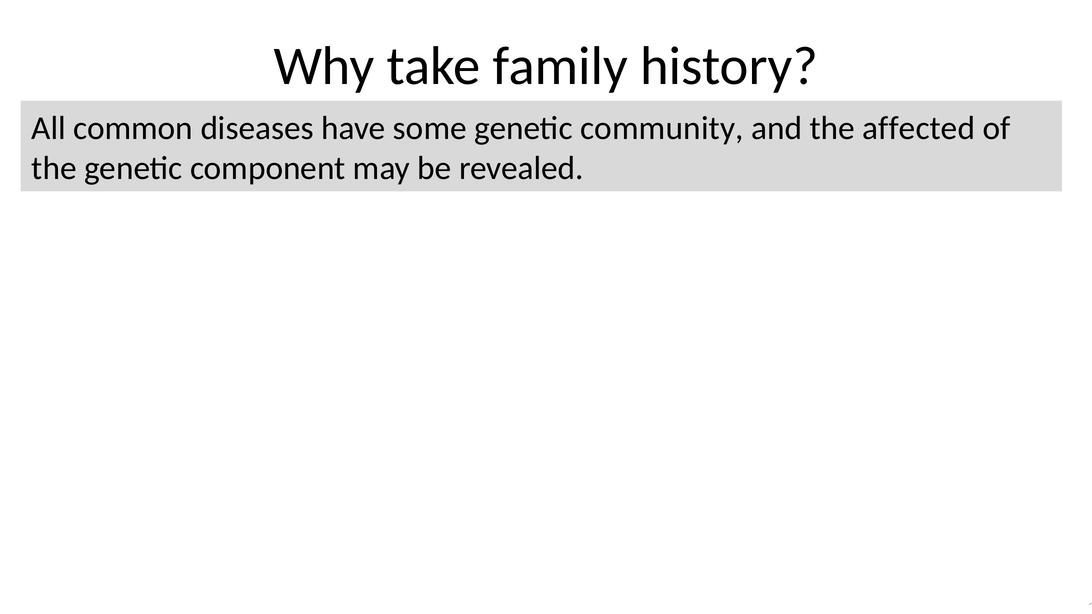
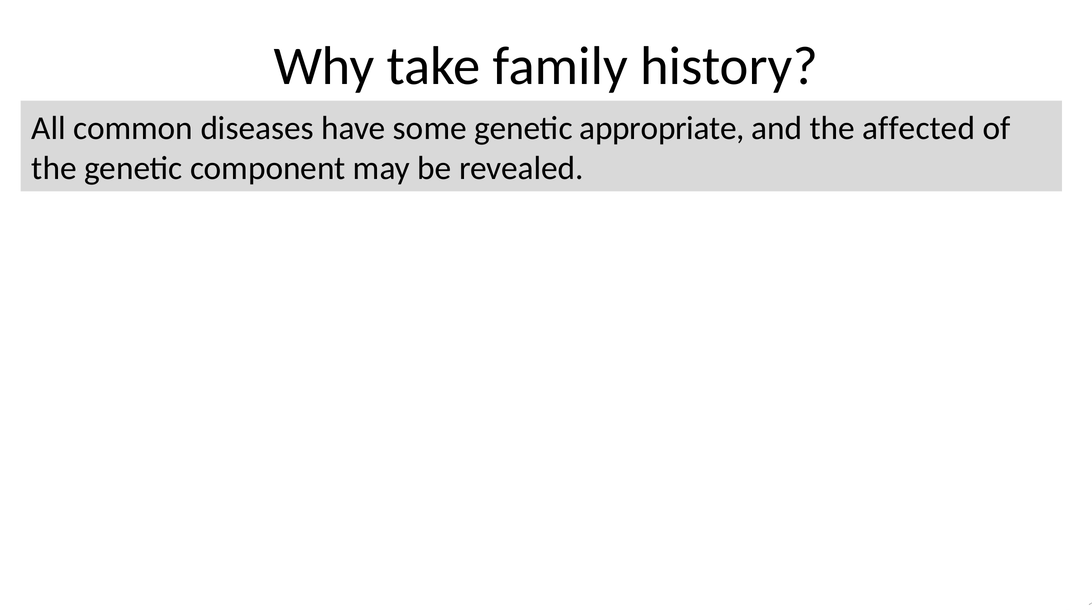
community: community -> appropriate
